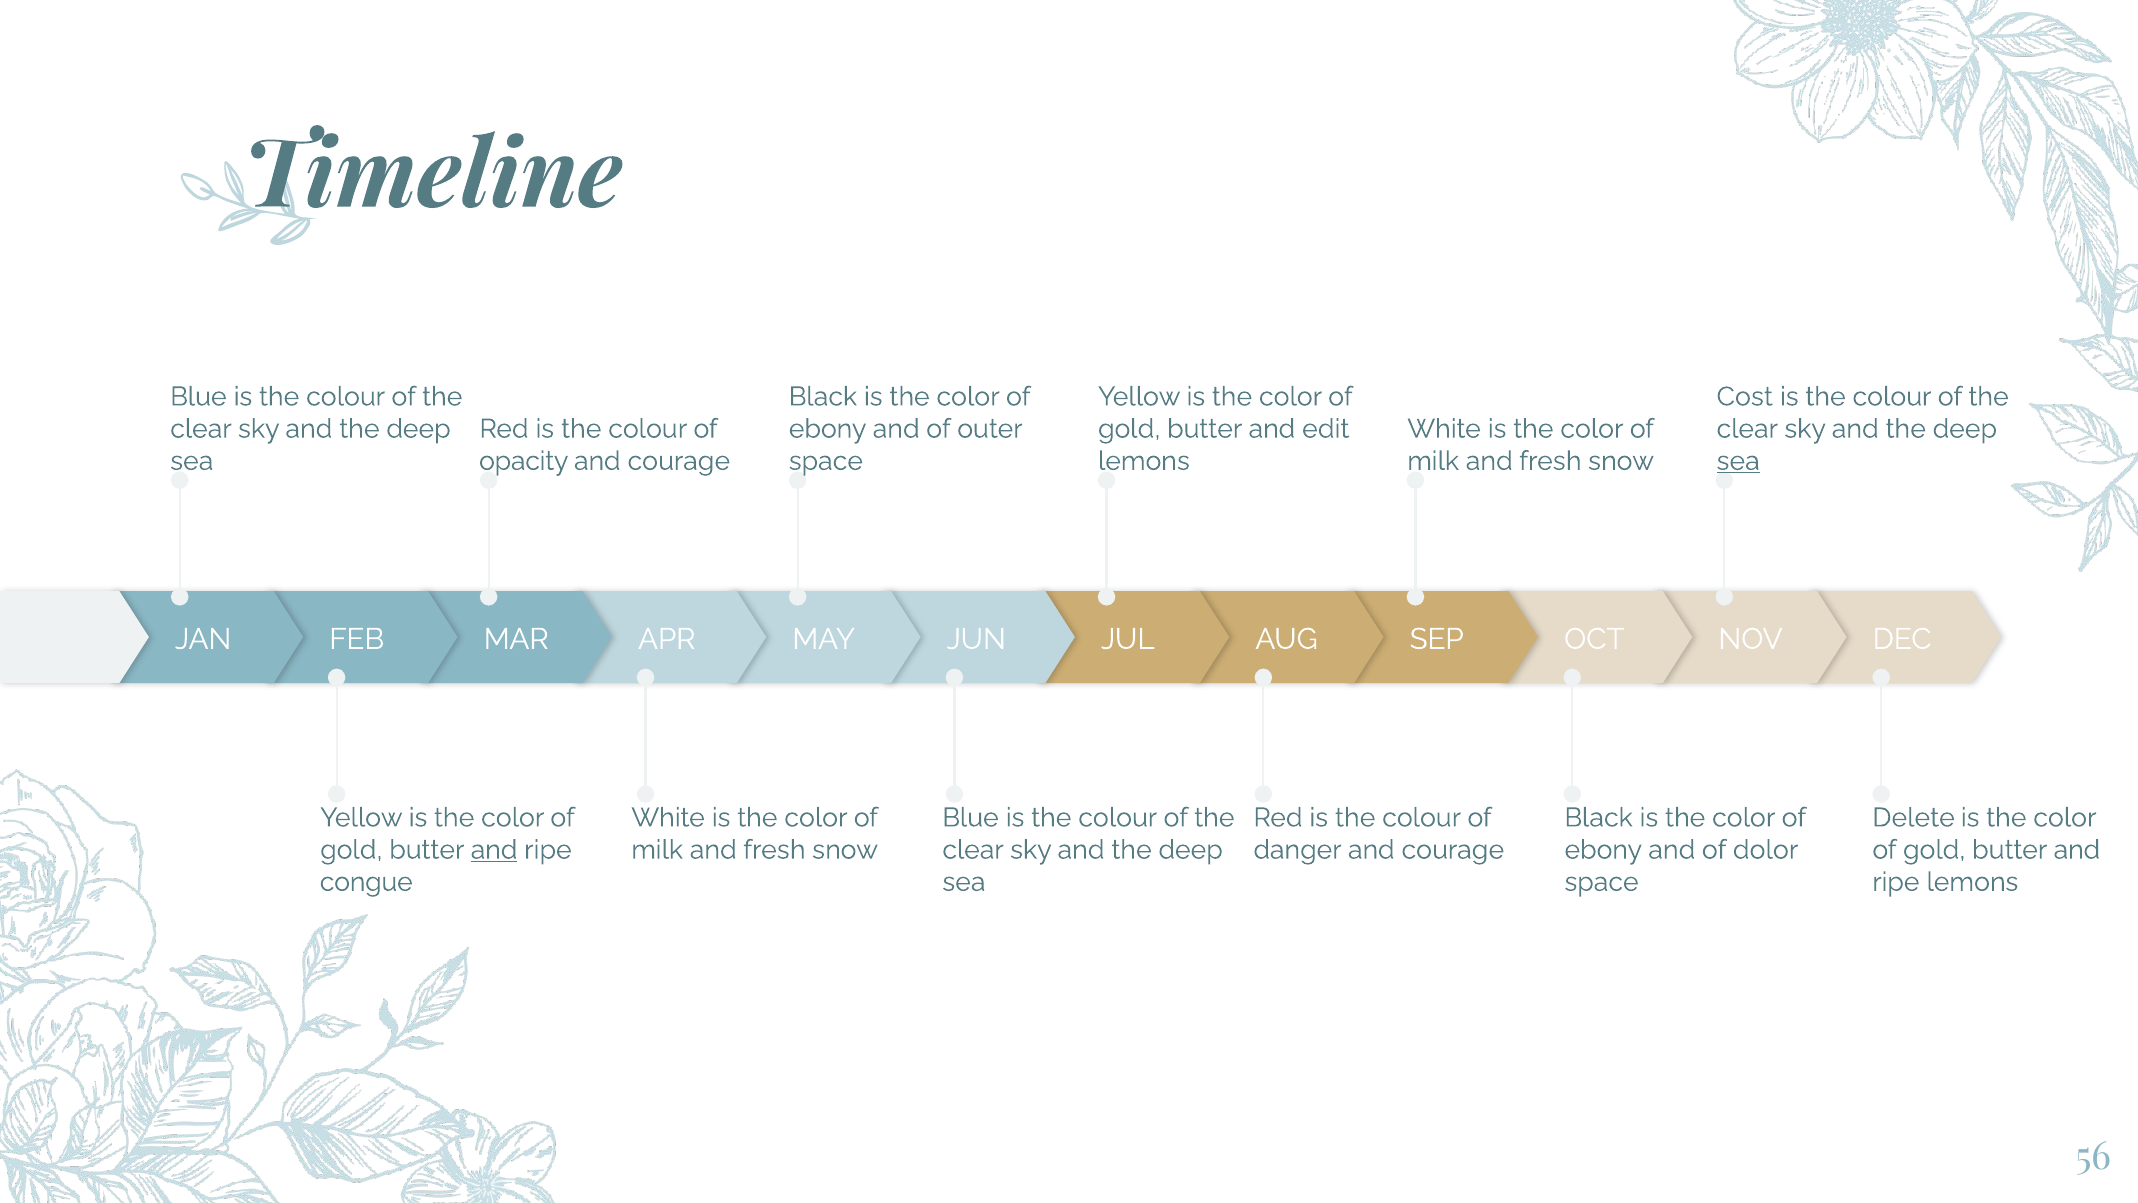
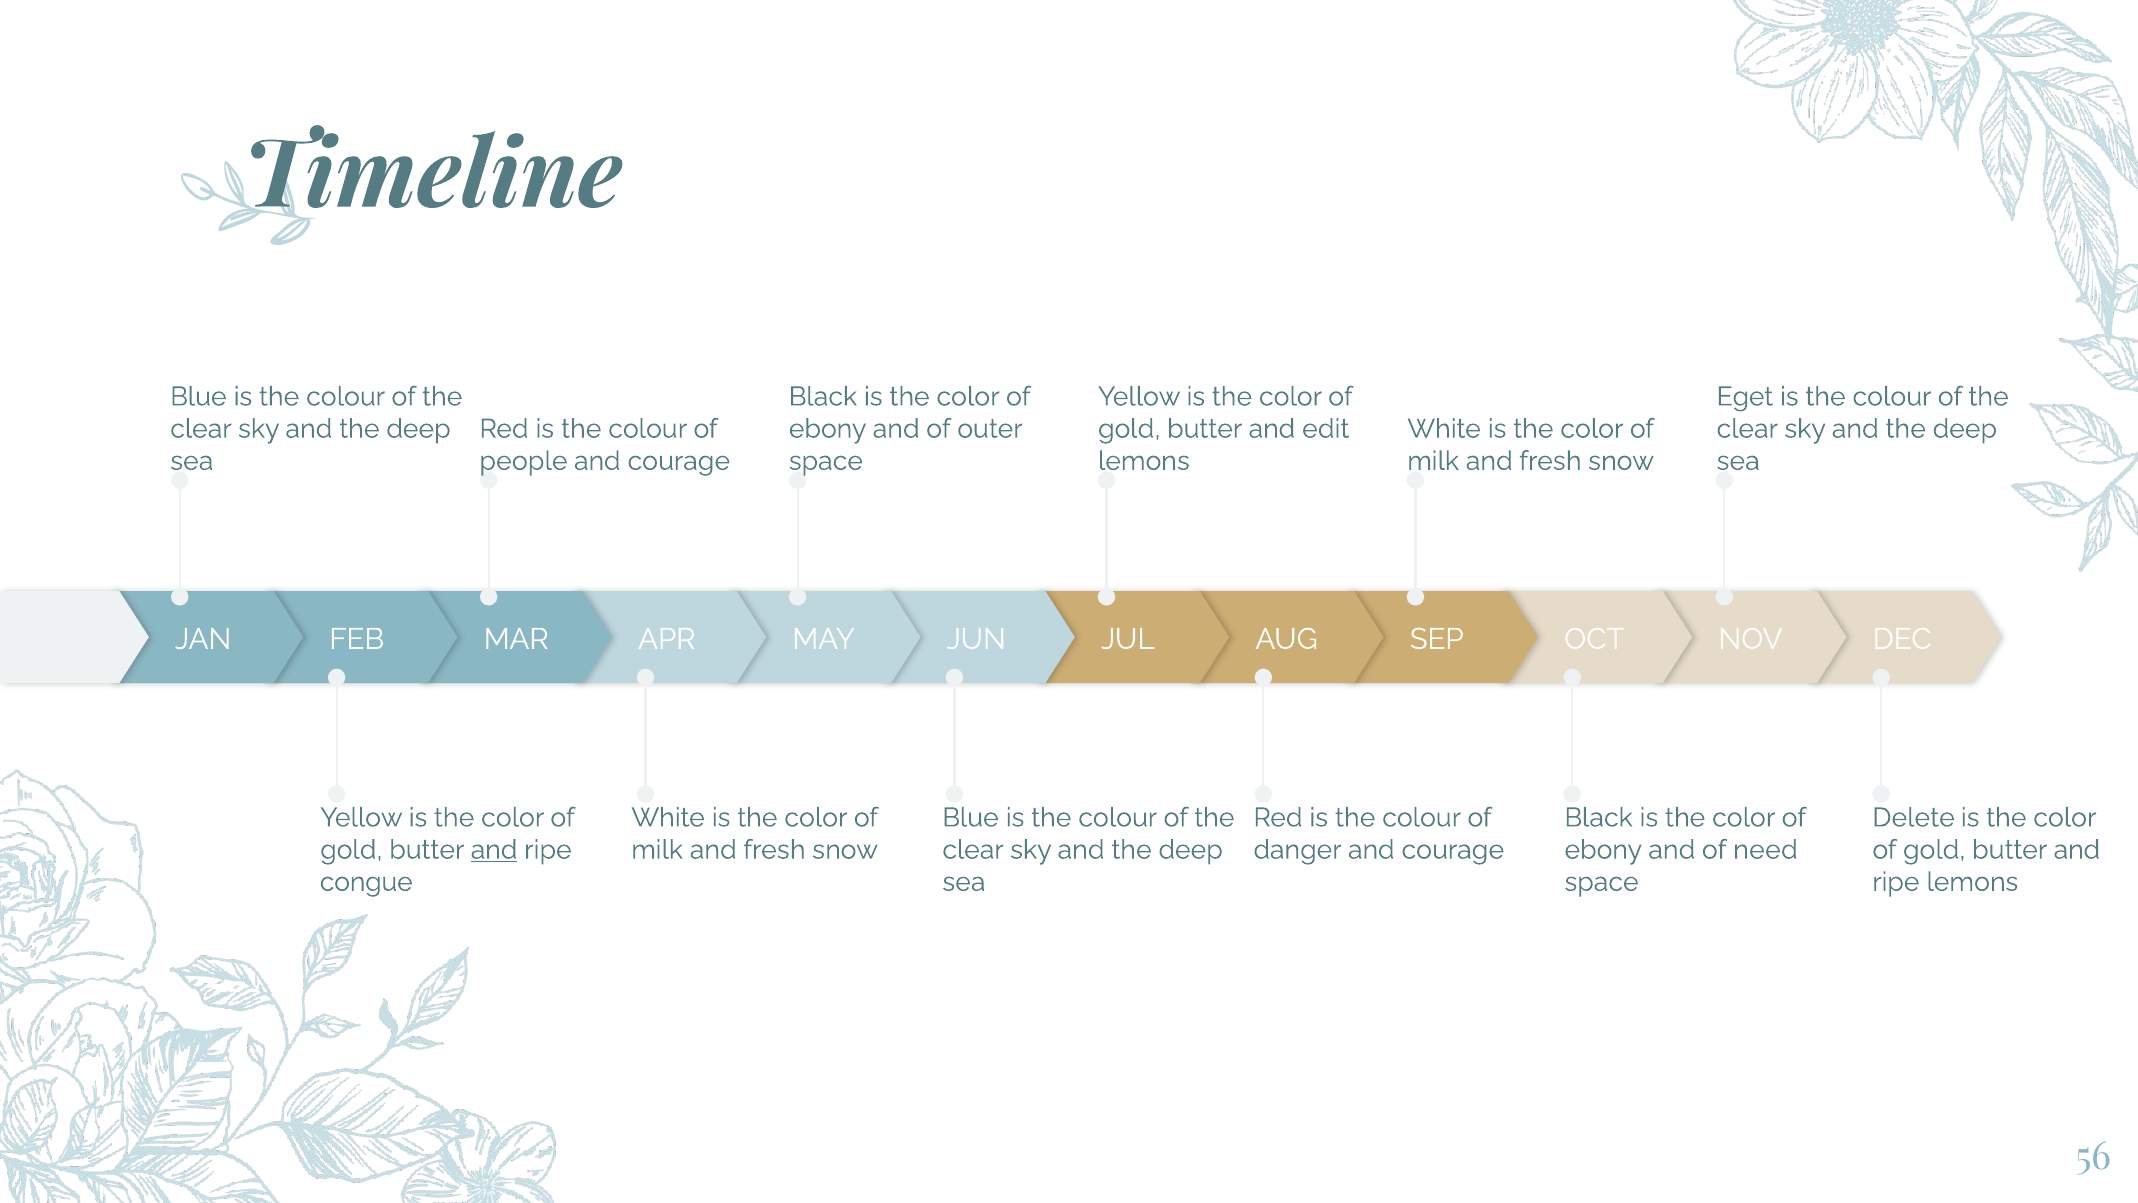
Cost: Cost -> Eget
opacity: opacity -> people
sea at (1738, 461) underline: present -> none
dolor: dolor -> need
